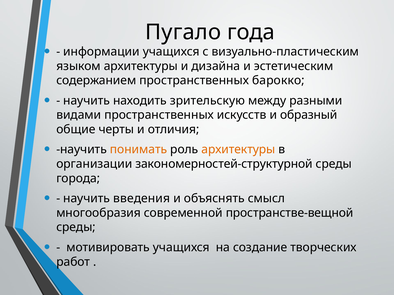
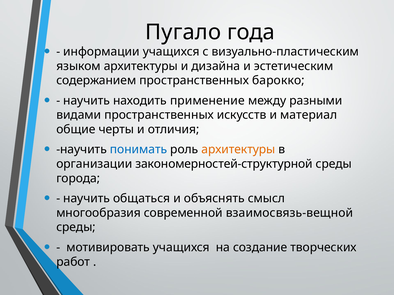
зрительскую: зрительскую -> применение
образный: образный -> материал
понимать colour: orange -> blue
введения: введения -> общаться
пространстве-вещной: пространстве-вещной -> взаимосвязь-вещной
